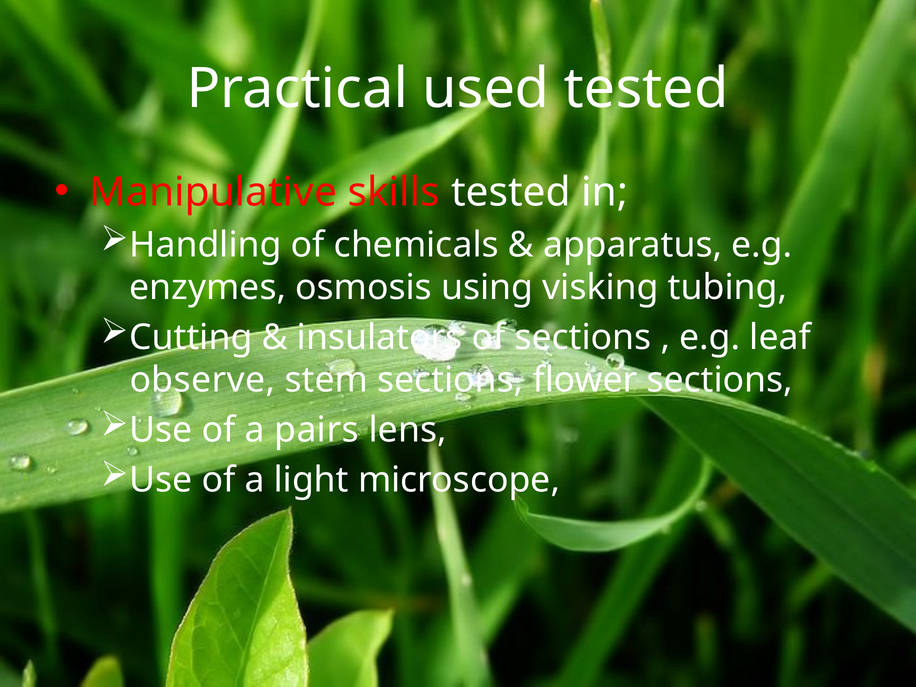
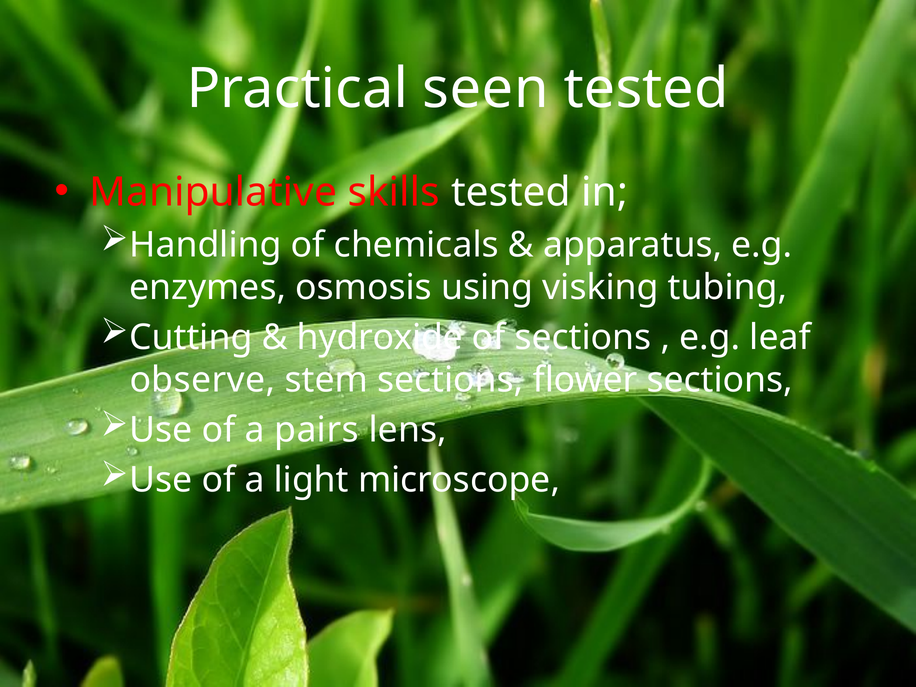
used: used -> seen
insulators: insulators -> hydroxide
